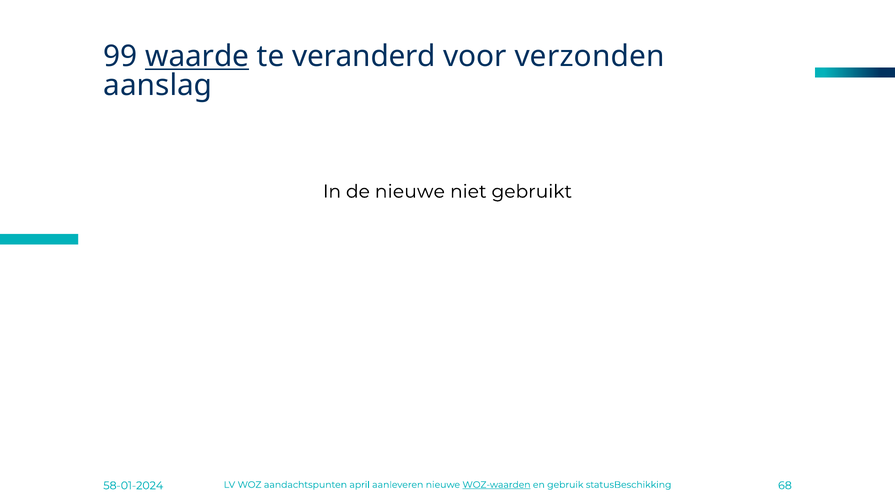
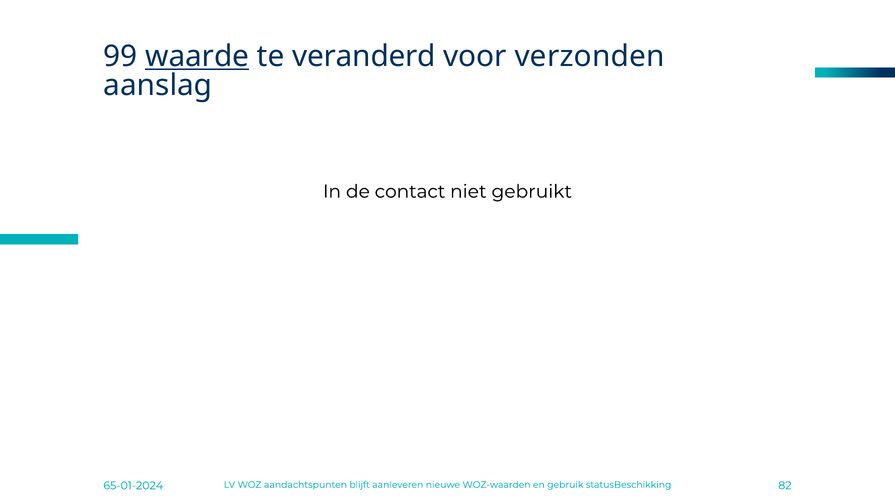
de nieuwe: nieuwe -> contact
58-01-2024: 58-01-2024 -> 65-01-2024
april: april -> blijft
WOZ-waarden underline: present -> none
68: 68 -> 82
